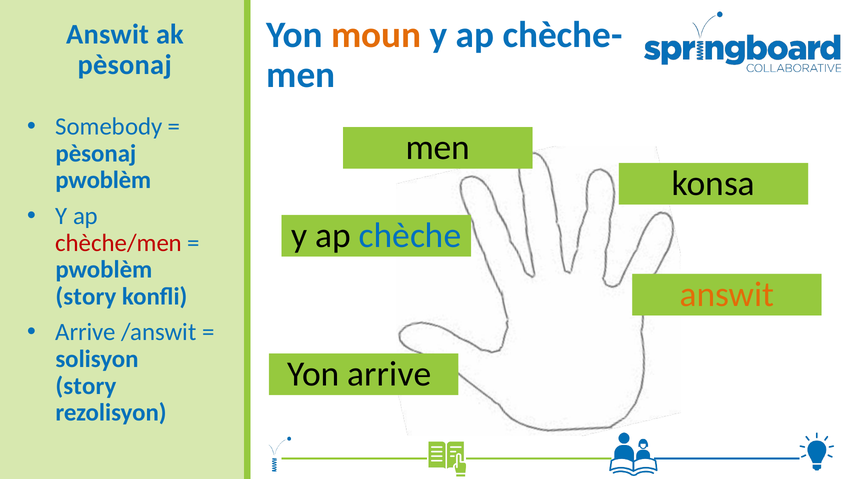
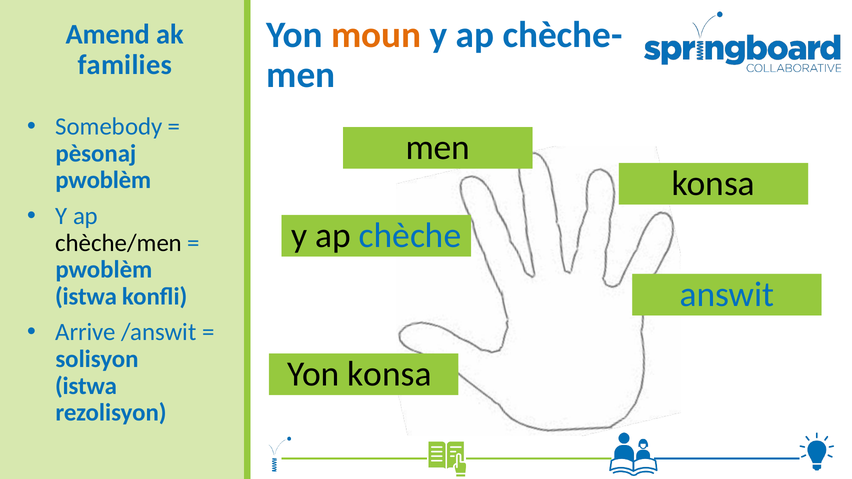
Answit at (108, 34): Answit -> Amend
pèsonaj at (125, 65): pèsonaj -> families
chèche/men colour: red -> black
answit at (727, 295) colour: orange -> blue
story at (86, 297): story -> istwa
Yon arrive: arrive -> konsa
story at (86, 386): story -> istwa
